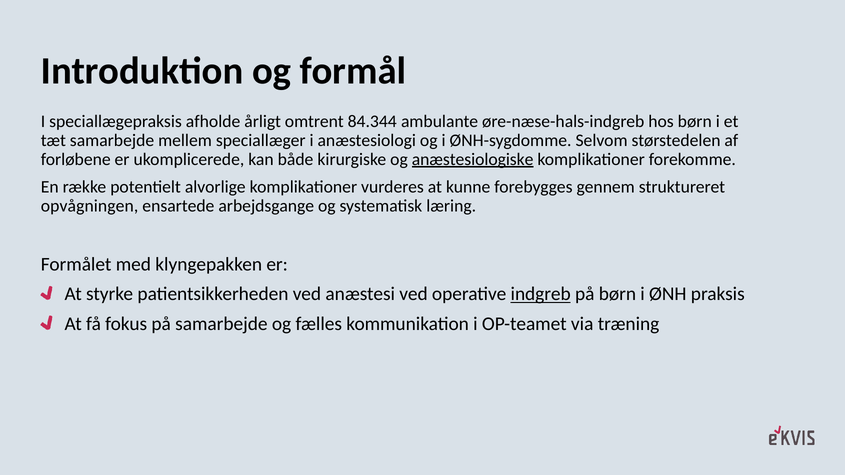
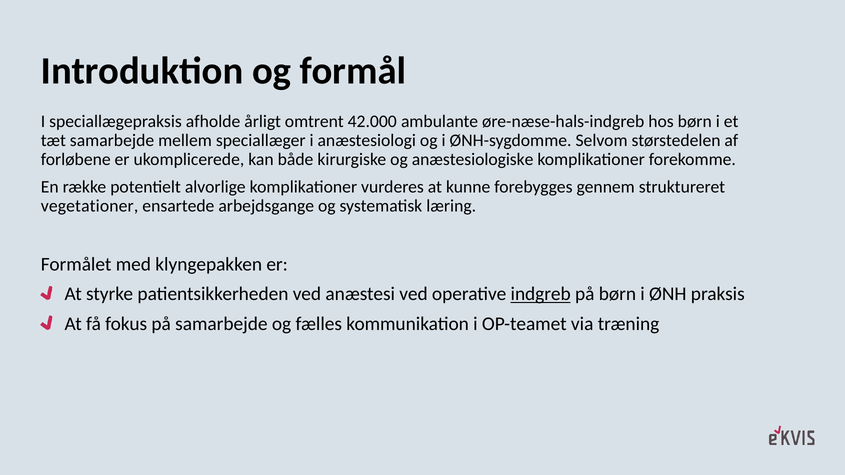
84.344: 84.344 -> 42.000
anæstesiologiske underline: present -> none
opvågningen: opvågningen -> vegetationer
